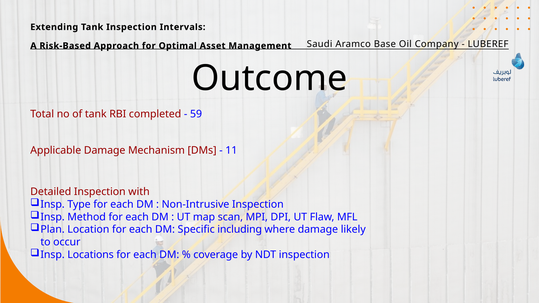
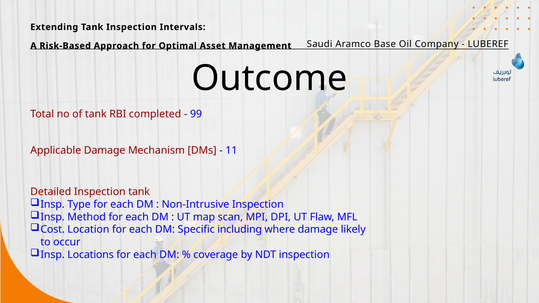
59: 59 -> 99
Inspection with: with -> tank
Plan: Plan -> Cost
